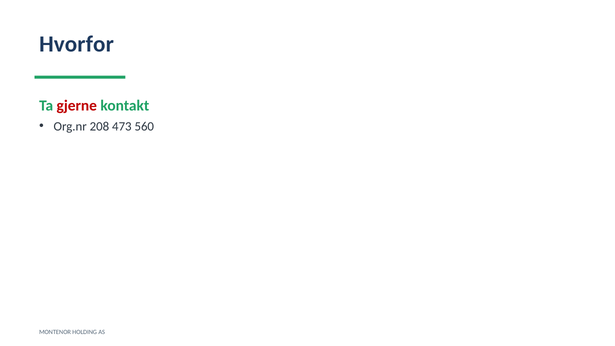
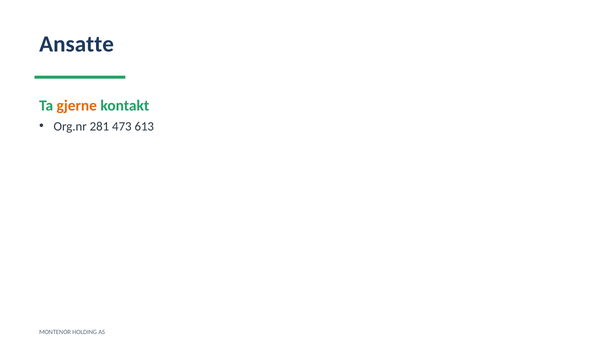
Hvorfor: Hvorfor -> Ansatte
gjerne colour: red -> orange
208: 208 -> 281
560: 560 -> 613
